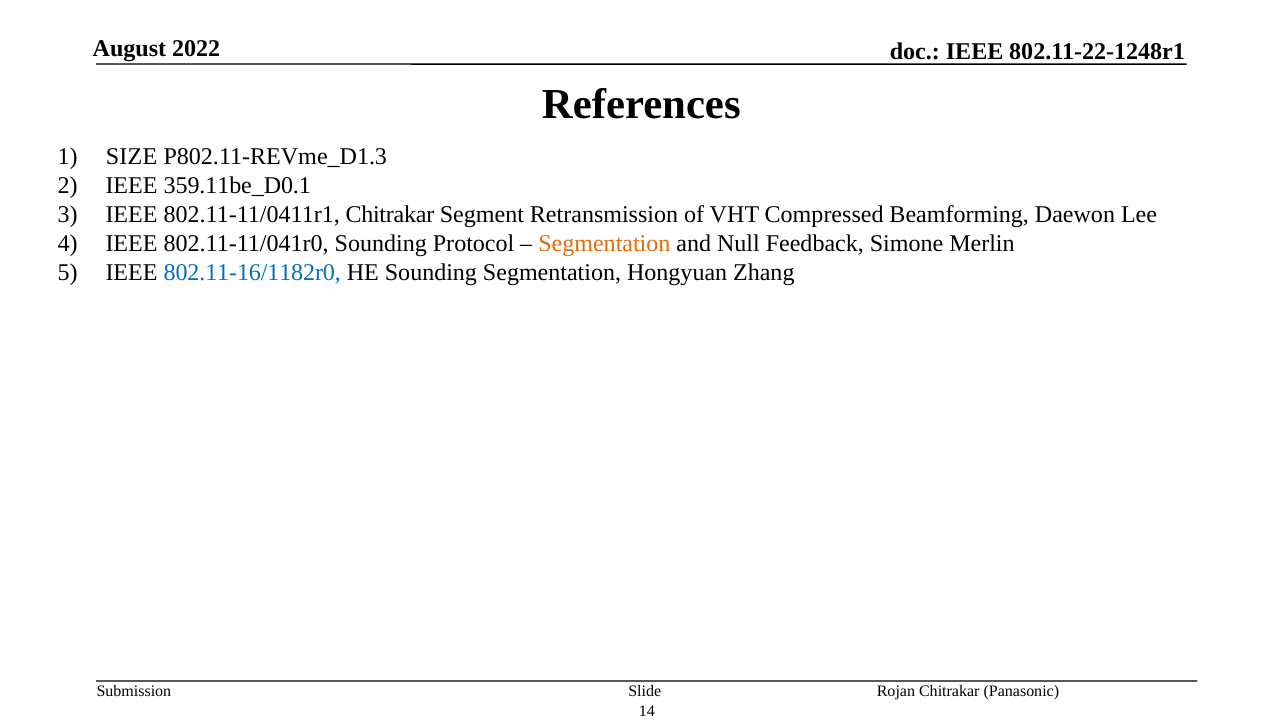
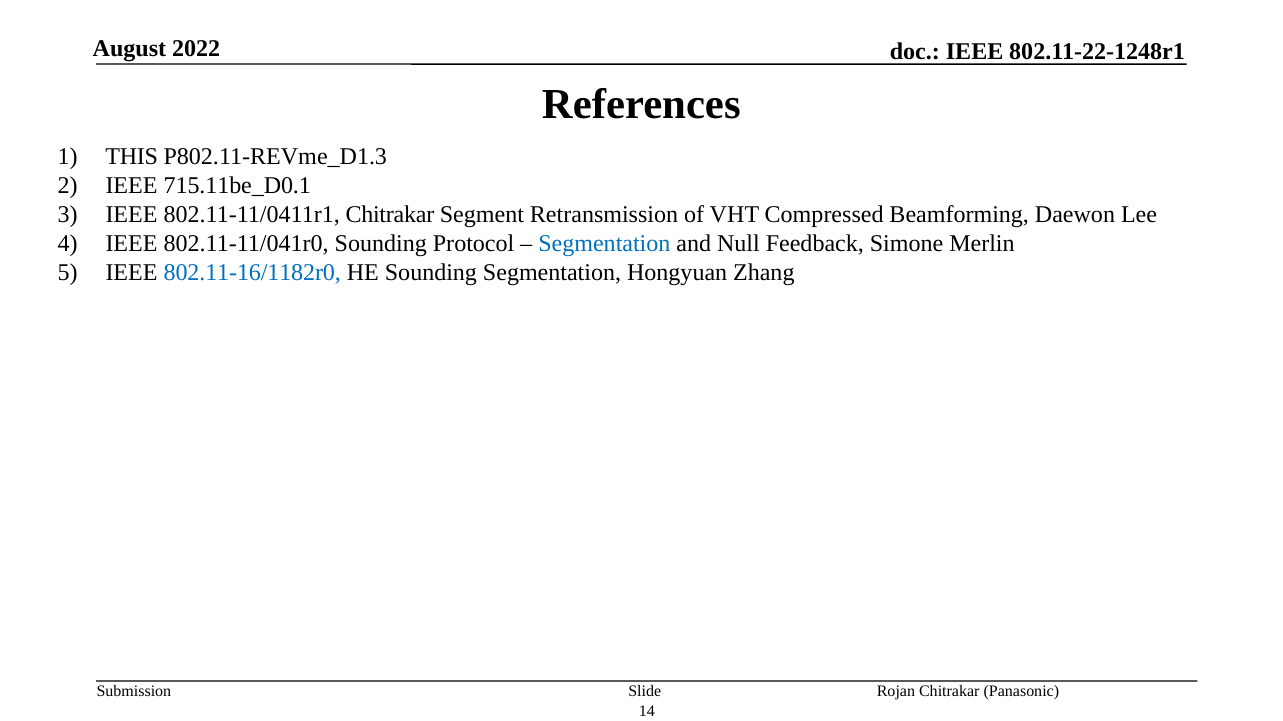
SIZE: SIZE -> THIS
359.11be_D0.1: 359.11be_D0.1 -> 715.11be_D0.1
Segmentation at (604, 244) colour: orange -> blue
